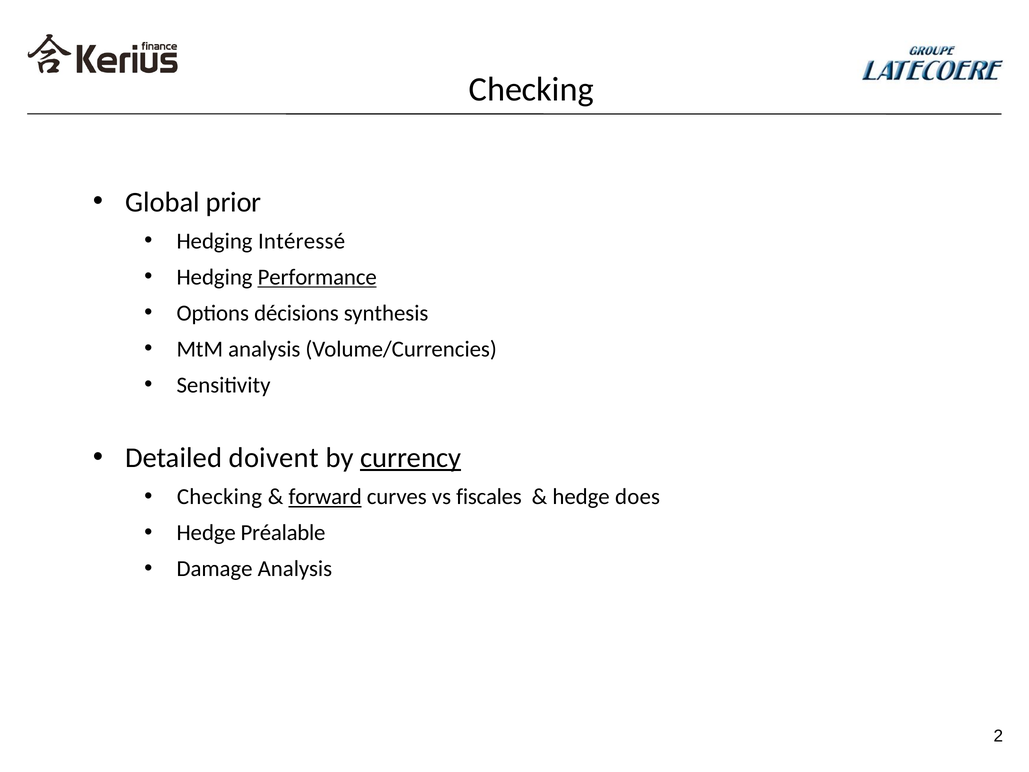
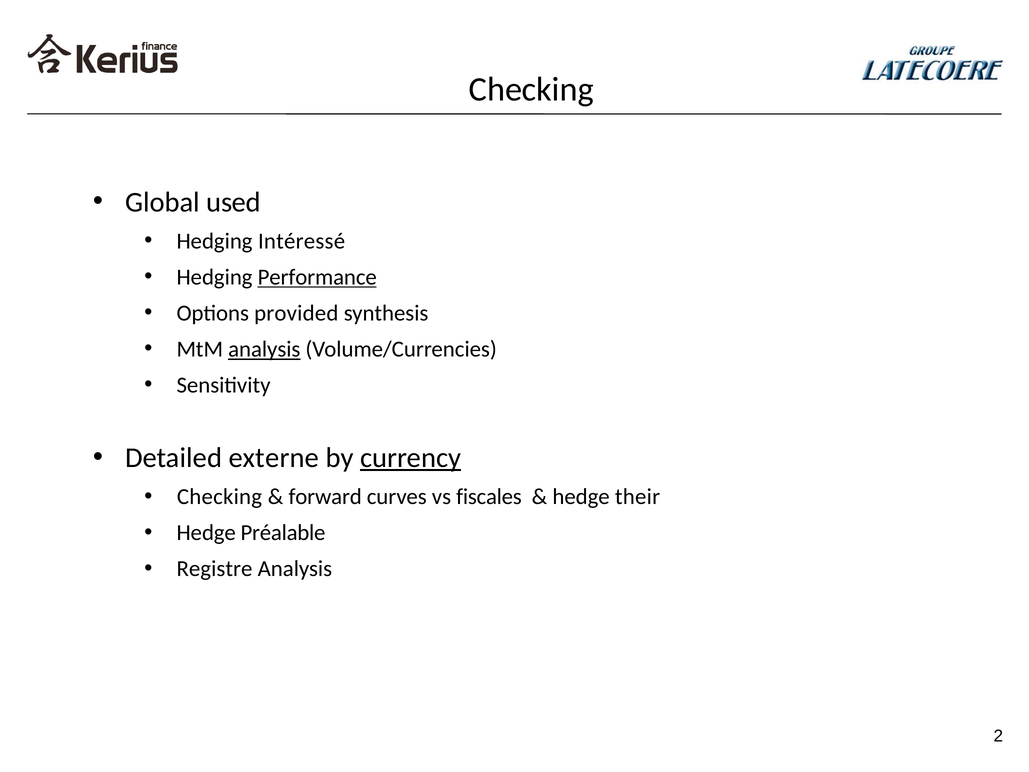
prior: prior -> used
décisions: décisions -> provided
analysis at (264, 349) underline: none -> present
doivent: doivent -> externe
forward underline: present -> none
does: does -> their
Damage: Damage -> Registre
